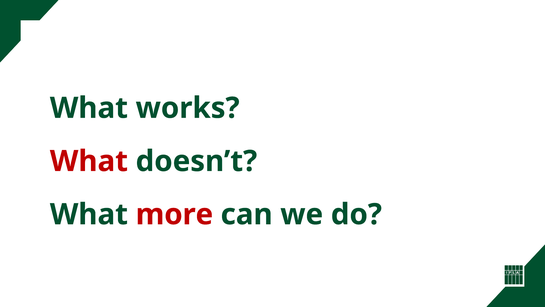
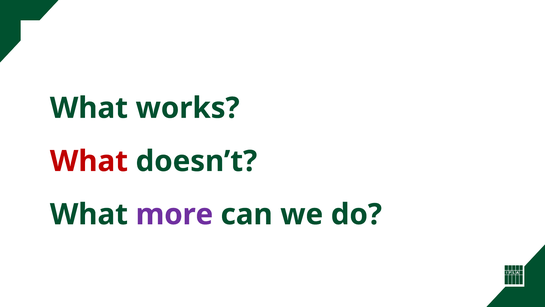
more colour: red -> purple
